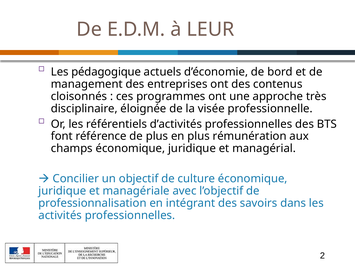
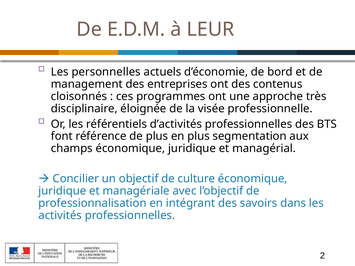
pédagogique: pédagogique -> personnelles
rémunération: rémunération -> segmentation
